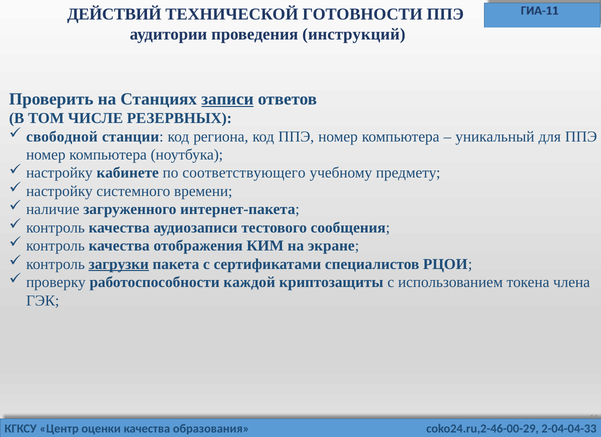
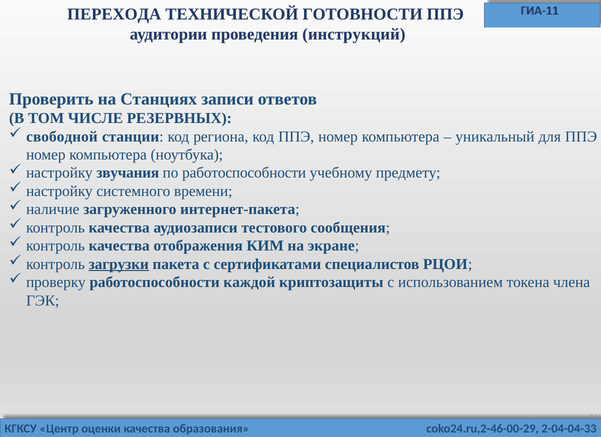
ДЕЙСТВИЙ: ДЕЙСТВИЙ -> ПЕРЕХОДА
записи underline: present -> none
кабинете: кабинете -> звучания
по соответствующего: соответствующего -> работоспособности
